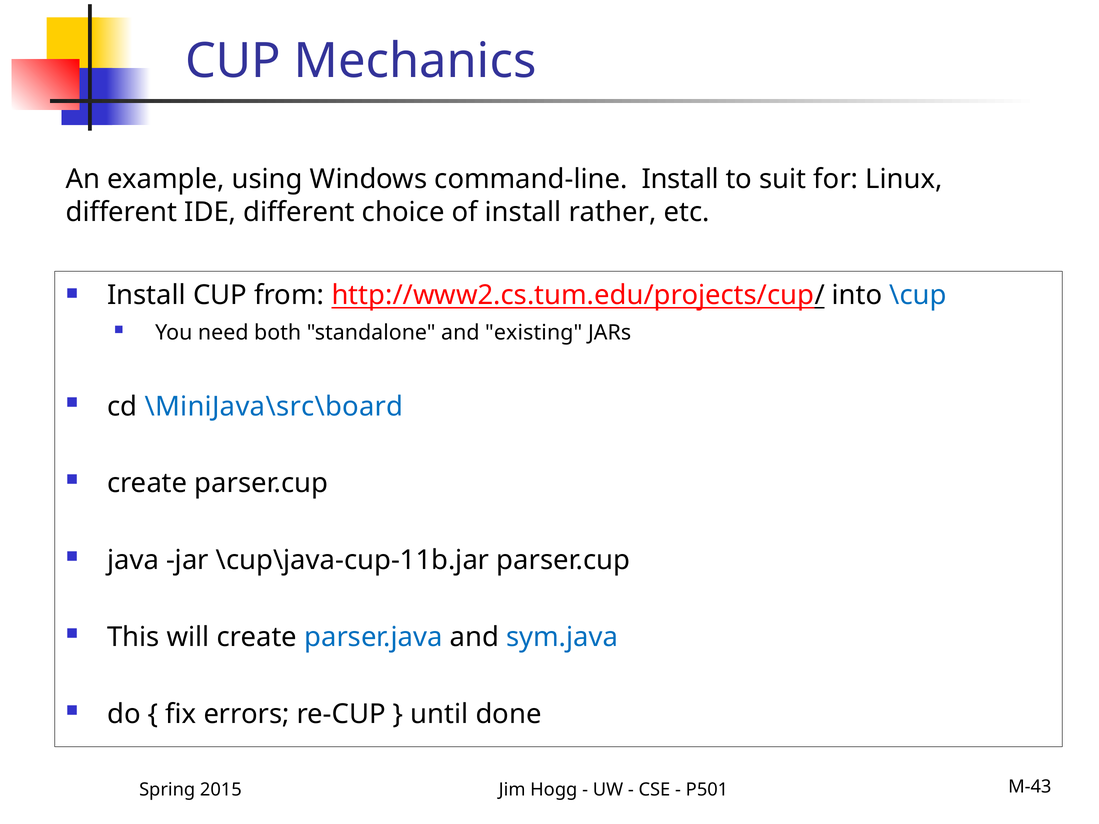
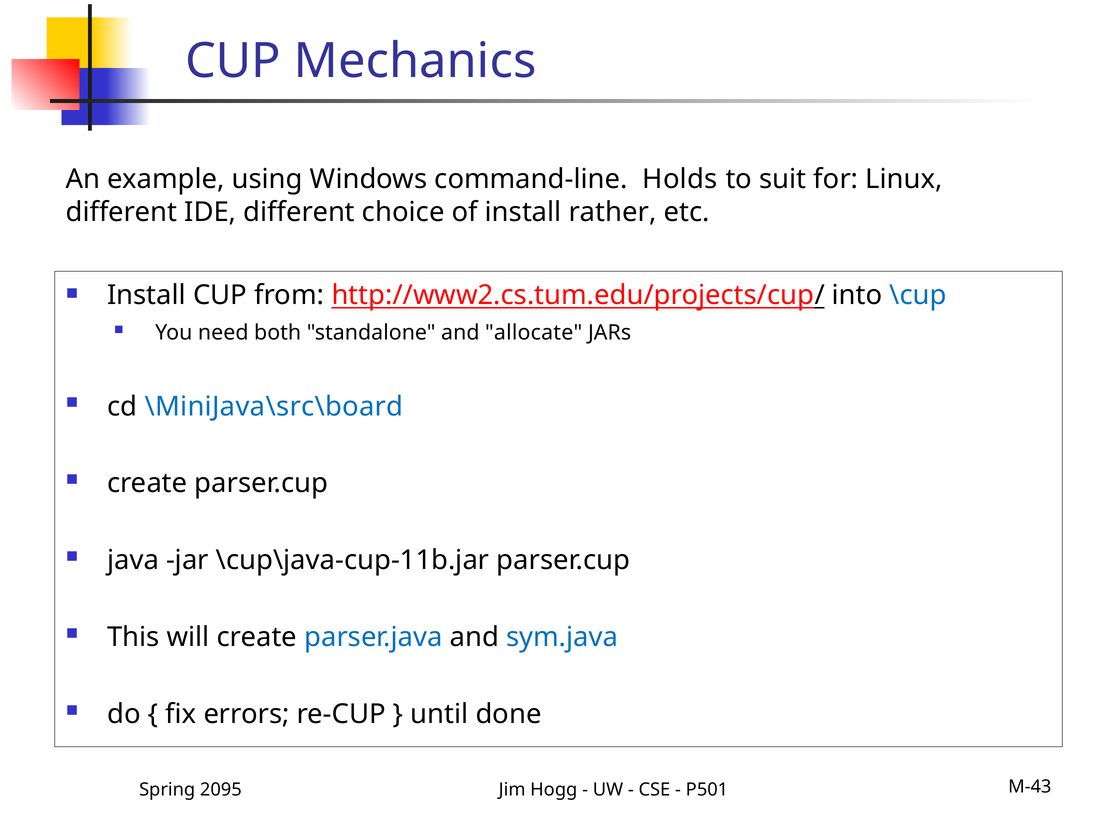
command-line Install: Install -> Holds
existing: existing -> allocate
2015: 2015 -> 2095
